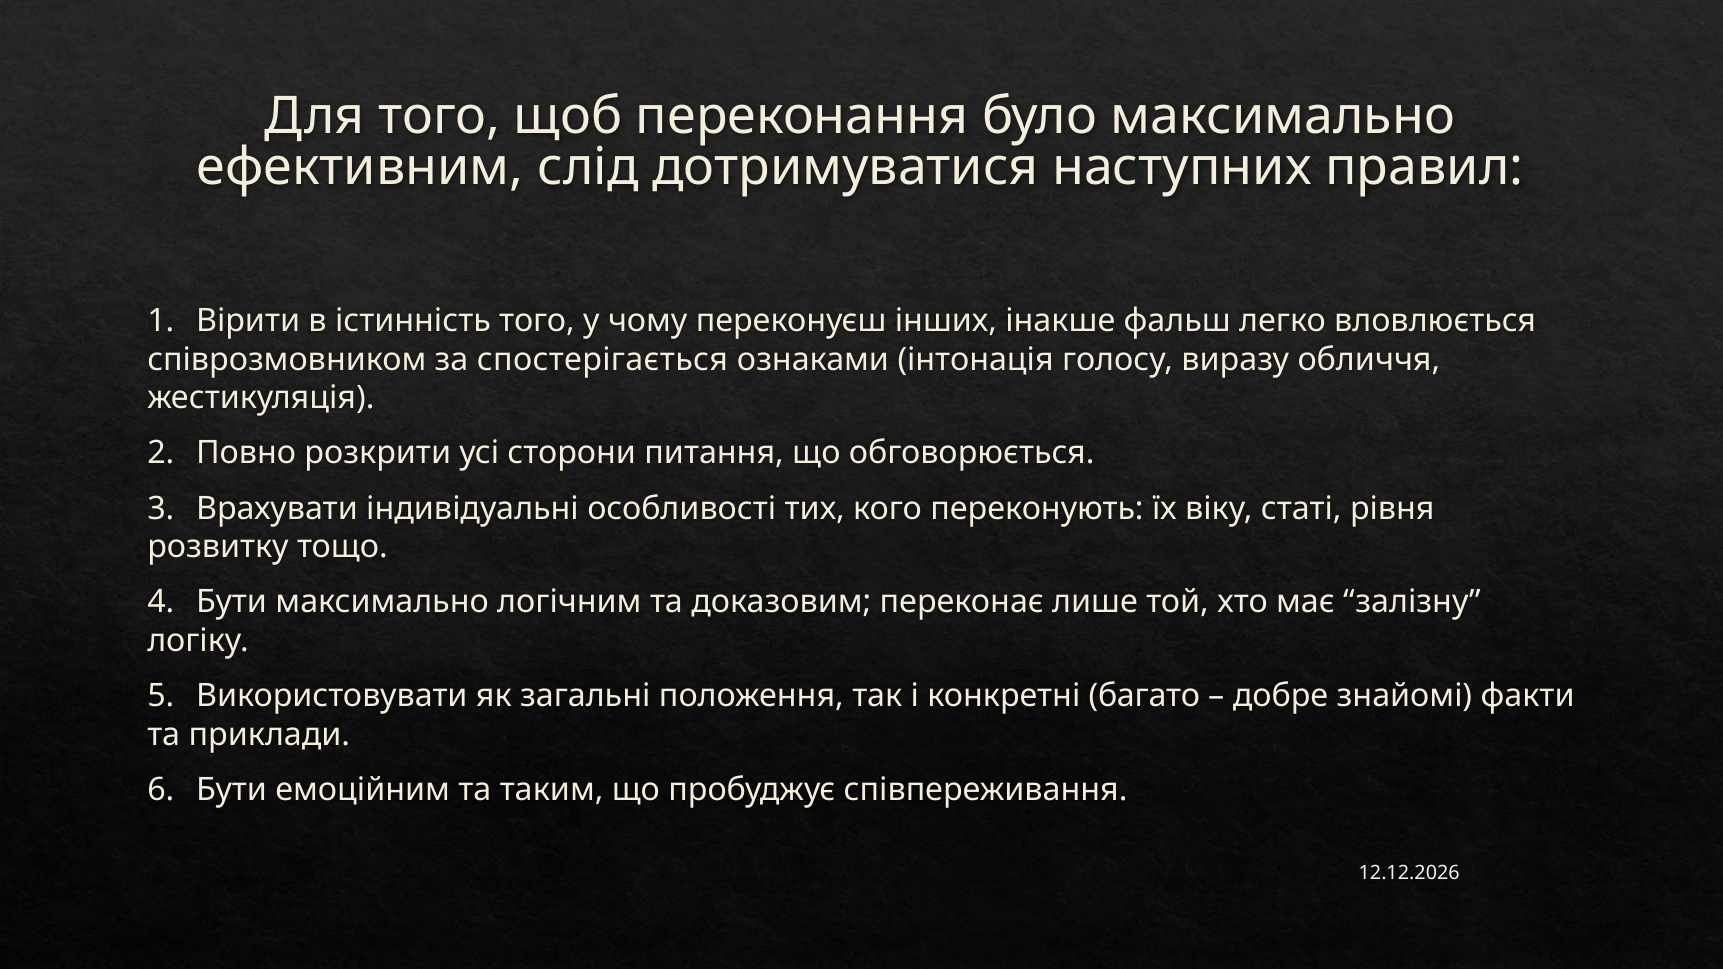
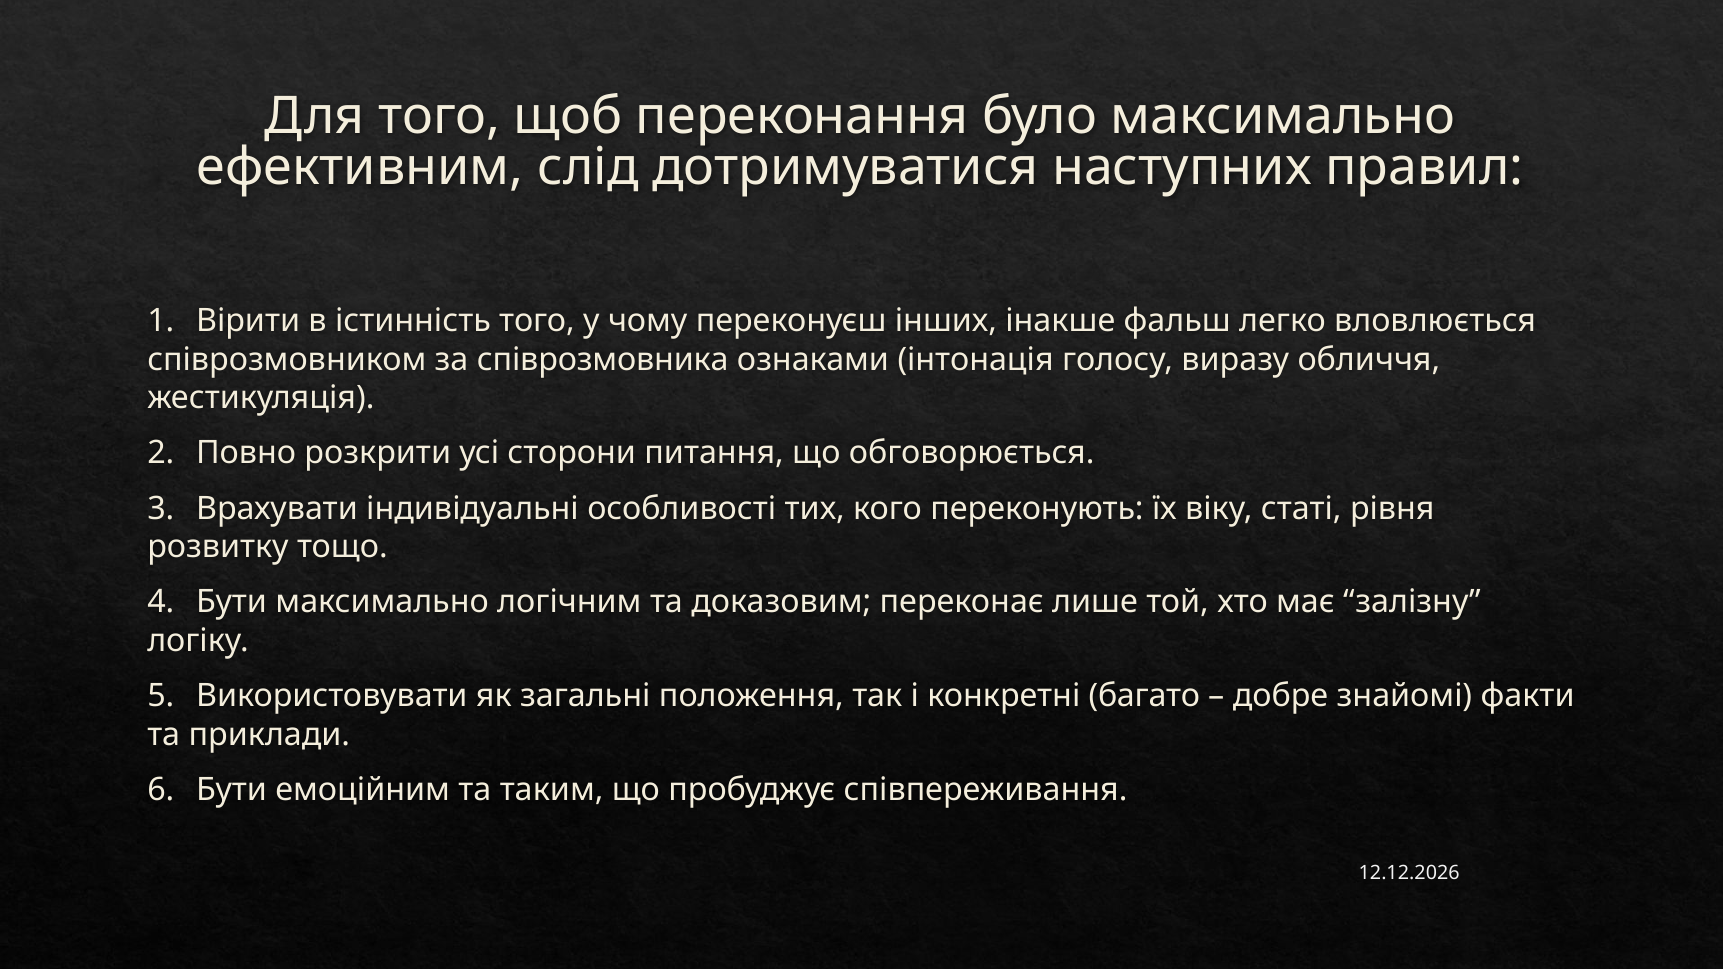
спостерігається: спостерігається -> співрозмовника
